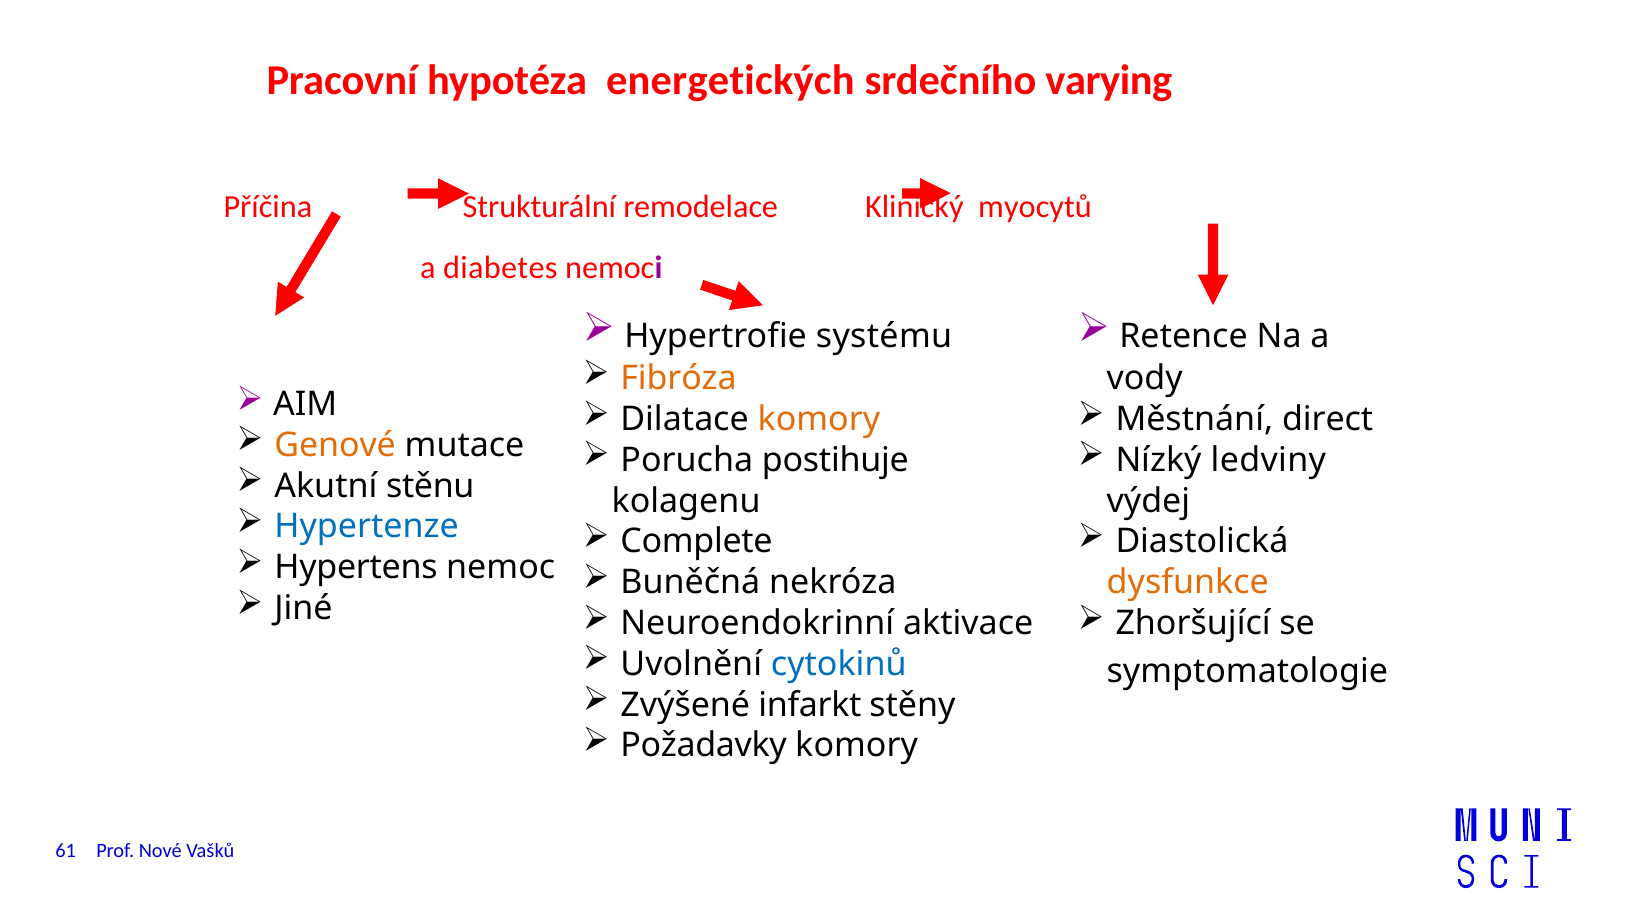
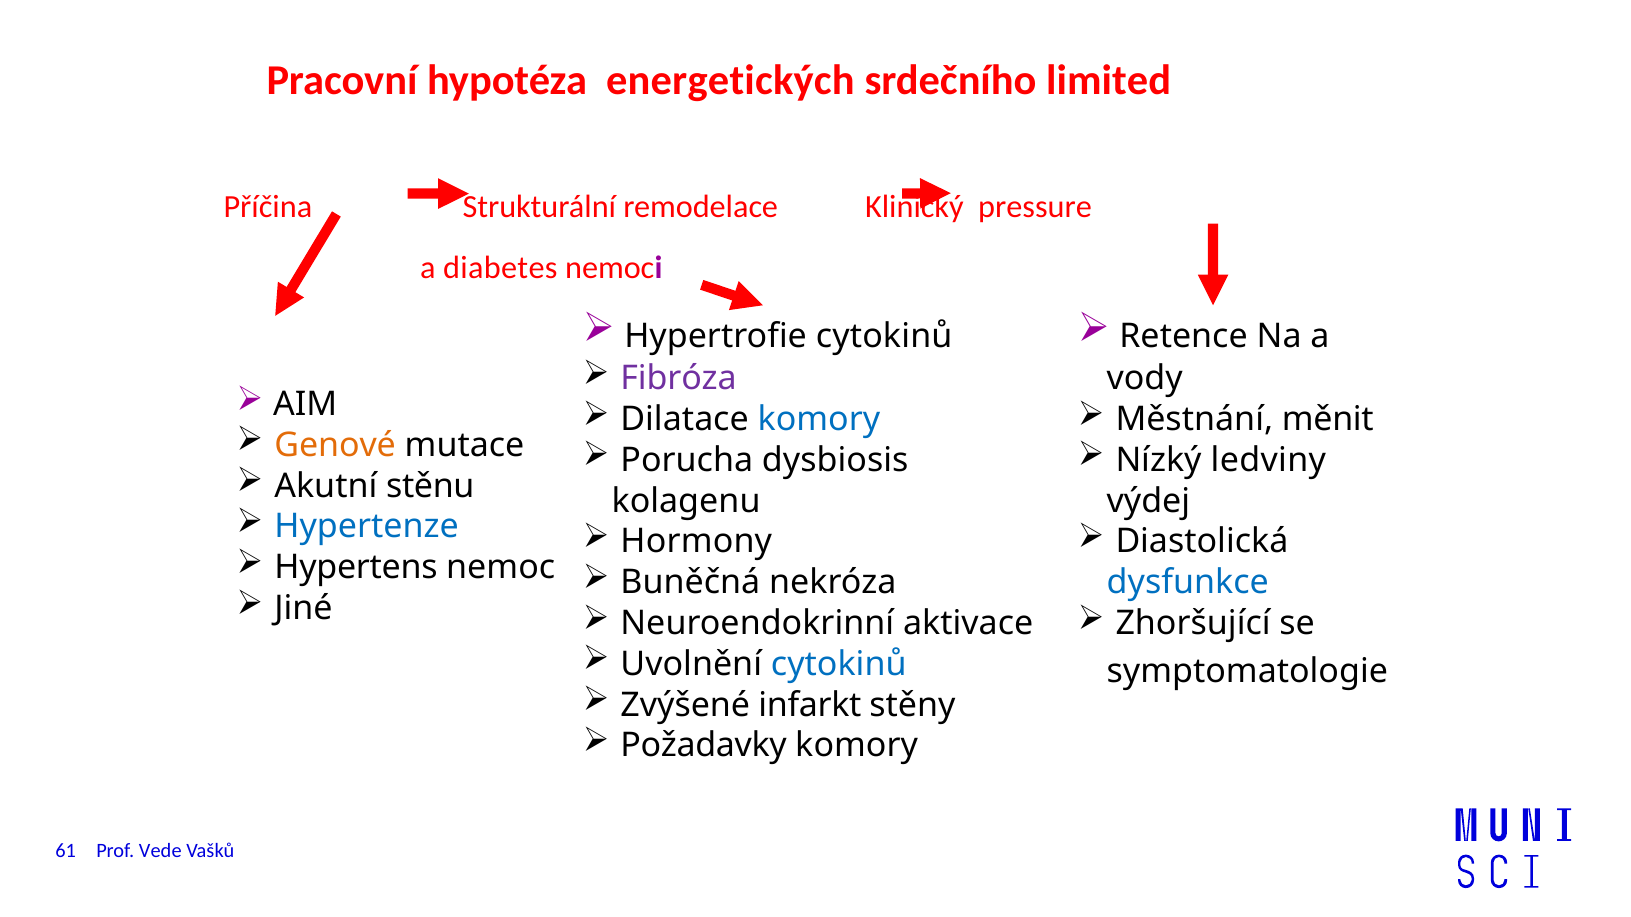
varying: varying -> limited
myocytů: myocytů -> pressure
Hypertrofie systému: systému -> cytokinů
Fibróza colour: orange -> purple
komory at (819, 420) colour: orange -> blue
direct: direct -> měnit
postihuje: postihuje -> dysbiosis
Complete: Complete -> Hormony
dysfunkce colour: orange -> blue
Nové: Nové -> Vede
